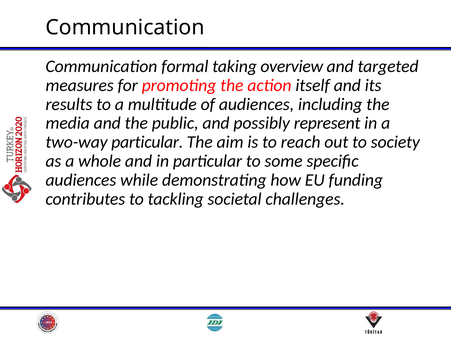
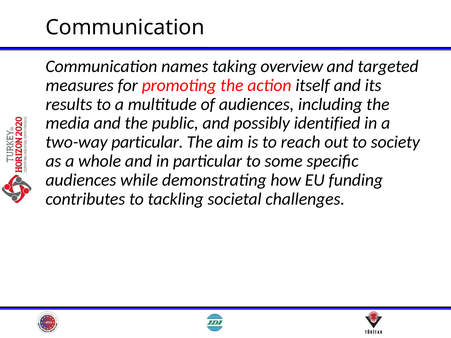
formal: formal -> names
represent: represent -> identified
